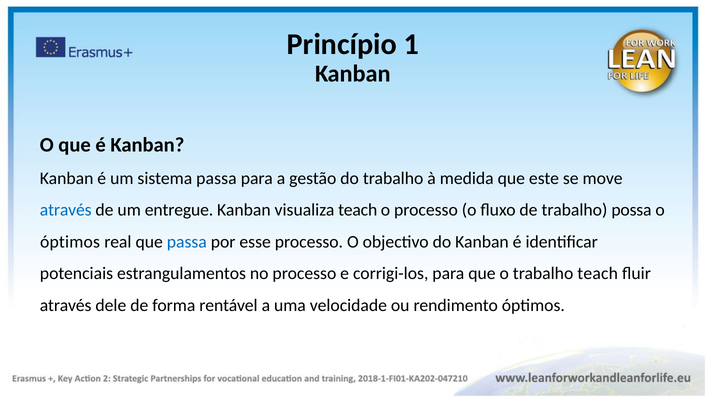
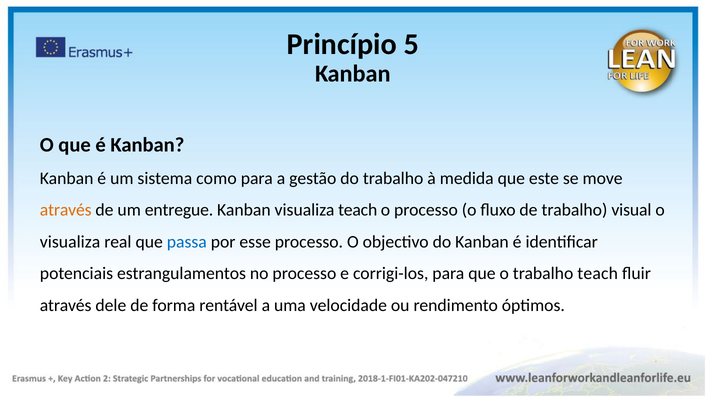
1: 1 -> 5
sistema passa: passa -> como
através at (66, 210) colour: blue -> orange
possa: possa -> visual
óptimos at (70, 242): óptimos -> visualiza
